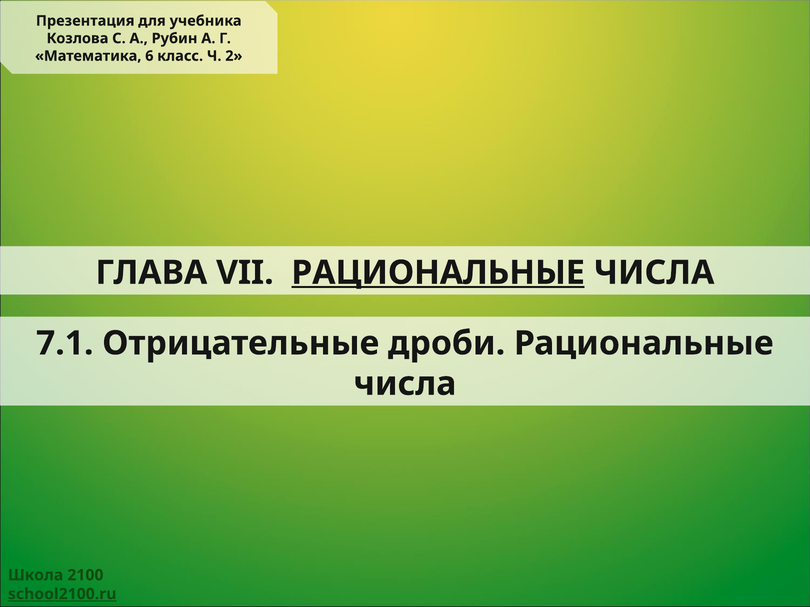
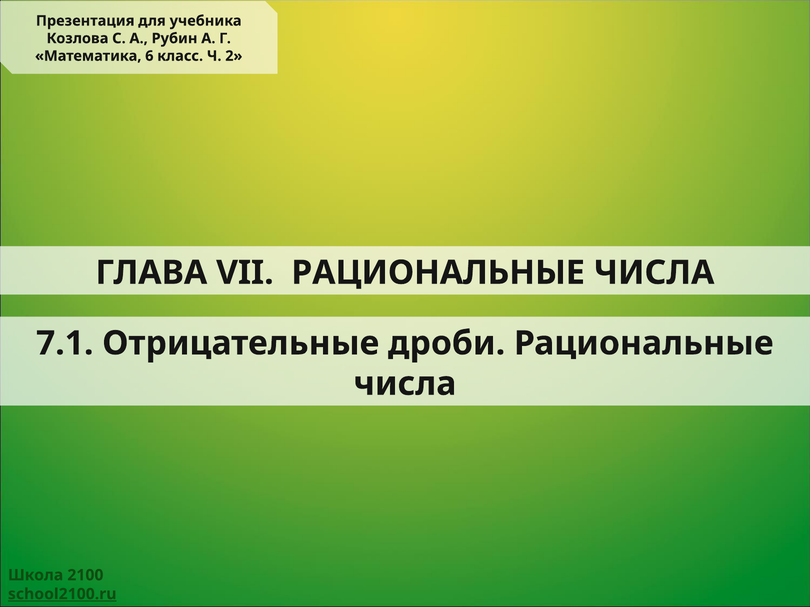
РАЦИОНАЛЬНЫЕ at (438, 273) underline: present -> none
